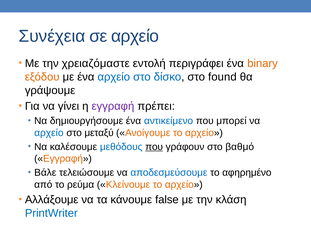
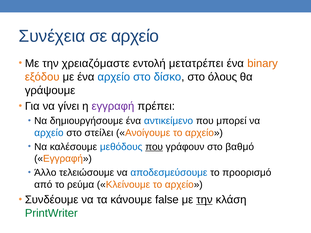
περιγράφει: περιγράφει -> μετατρέπει
found: found -> όλους
μεταξύ: μεταξύ -> στείλει
Βάλε: Βάλε -> Άλλο
αφηρημένο: αφηρημένο -> προορισμό
Αλλάξουμε: Αλλάξουμε -> Συνδέουμε
την at (204, 200) underline: none -> present
PrintWriter colour: blue -> green
